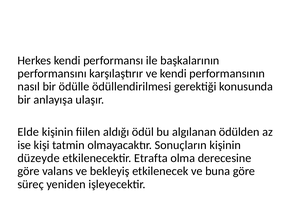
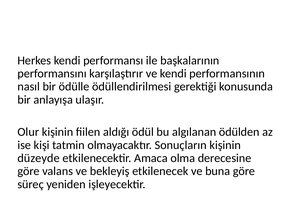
Elde: Elde -> Olur
Etrafta: Etrafta -> Amaca
